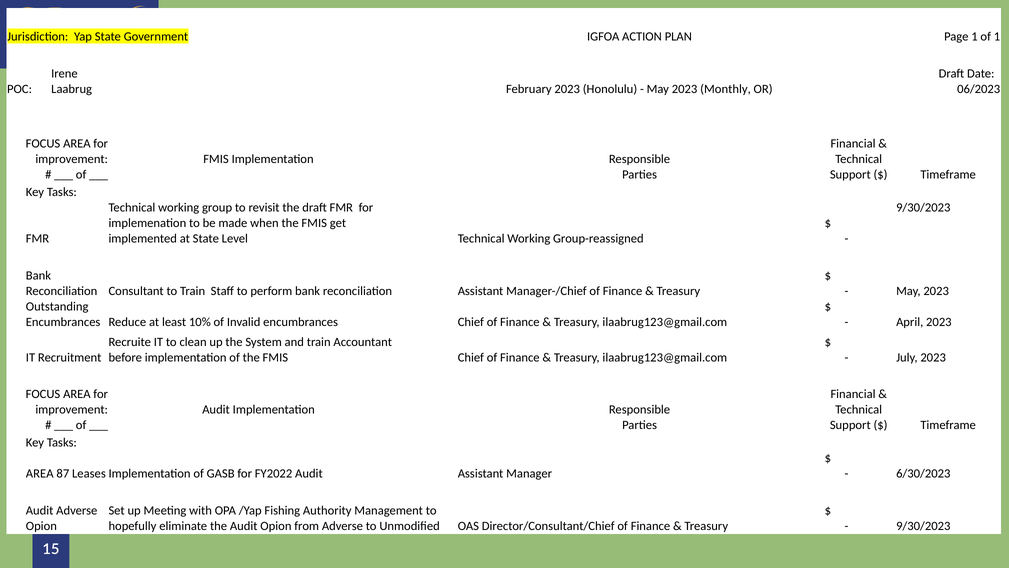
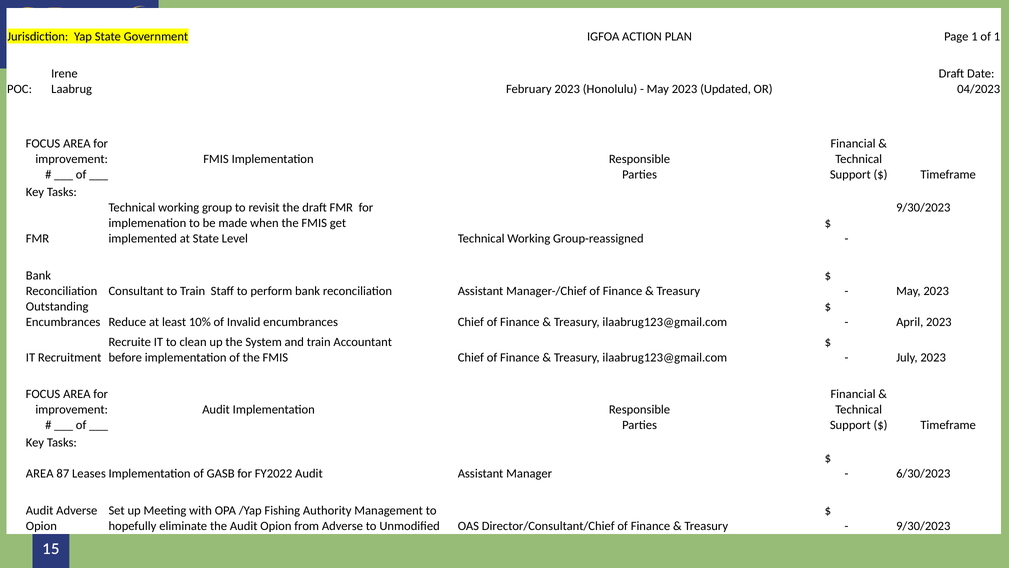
Monthly: Monthly -> Updated
06/2023: 06/2023 -> 04/2023
